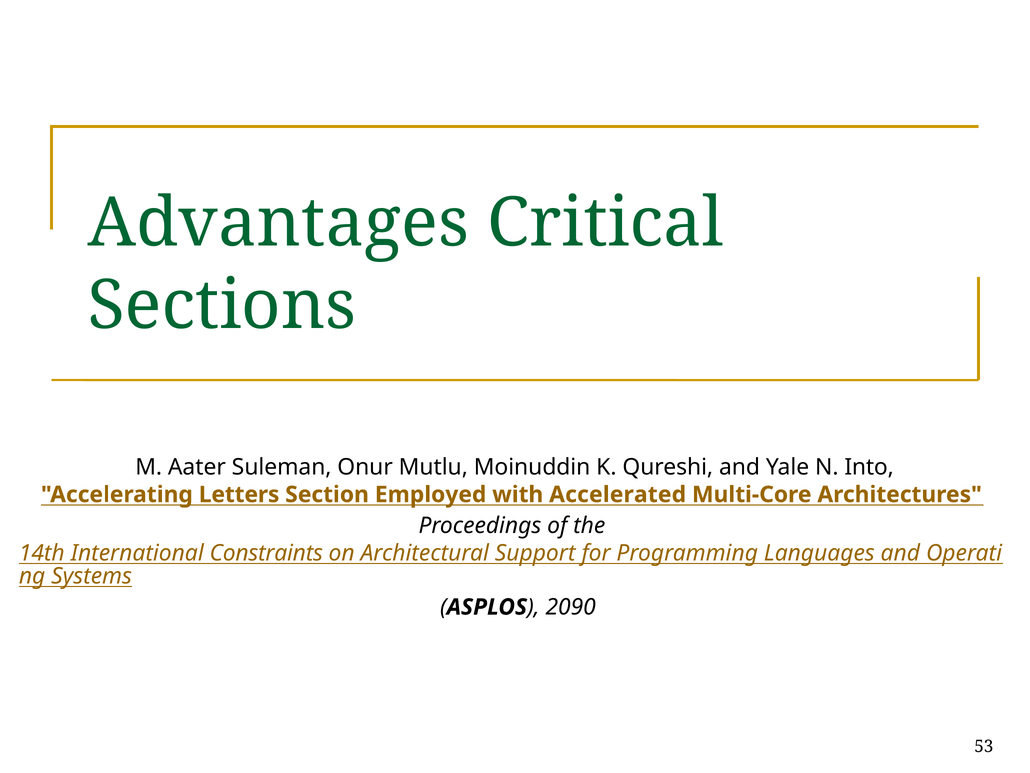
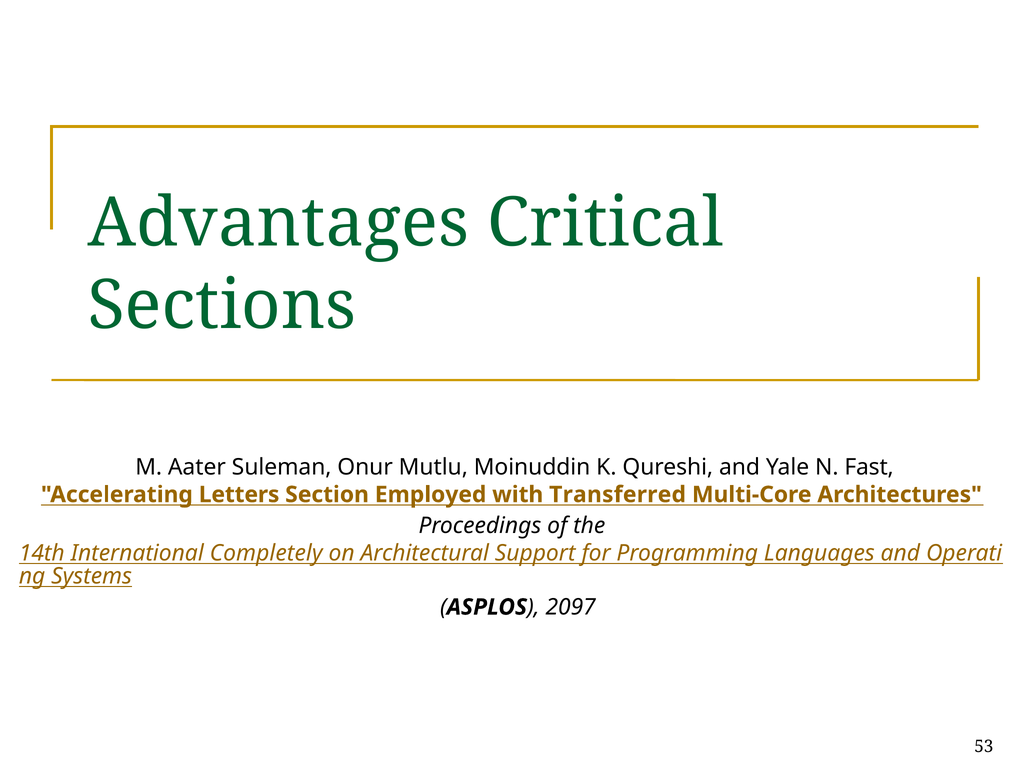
Into: Into -> Fast
Accelerated: Accelerated -> Transferred
Constraints: Constraints -> Completely
2090: 2090 -> 2097
